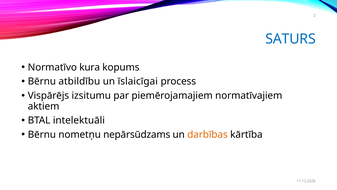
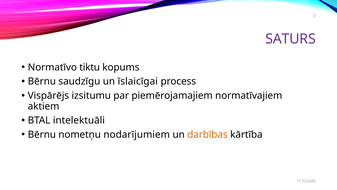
SATURS colour: blue -> purple
kura: kura -> tiktu
atbildību: atbildību -> saudzīgu
nepārsūdzams: nepārsūdzams -> nodarījumiem
